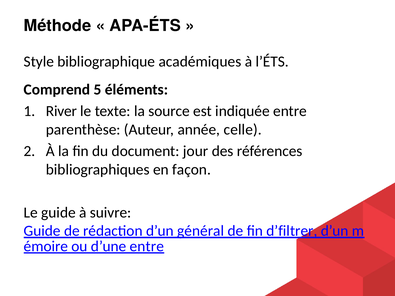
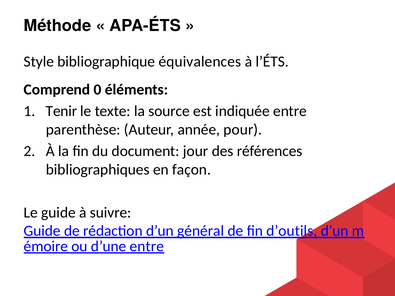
académiques: académiques -> équivalences
5: 5 -> 0
River: River -> Tenir
celle: celle -> pour
d’filtrer: d’filtrer -> d’outils
